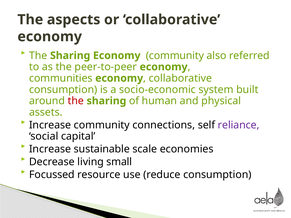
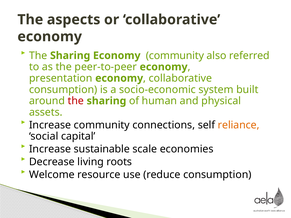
communities: communities -> presentation
reliance colour: purple -> orange
small: small -> roots
Focussed: Focussed -> Welcome
